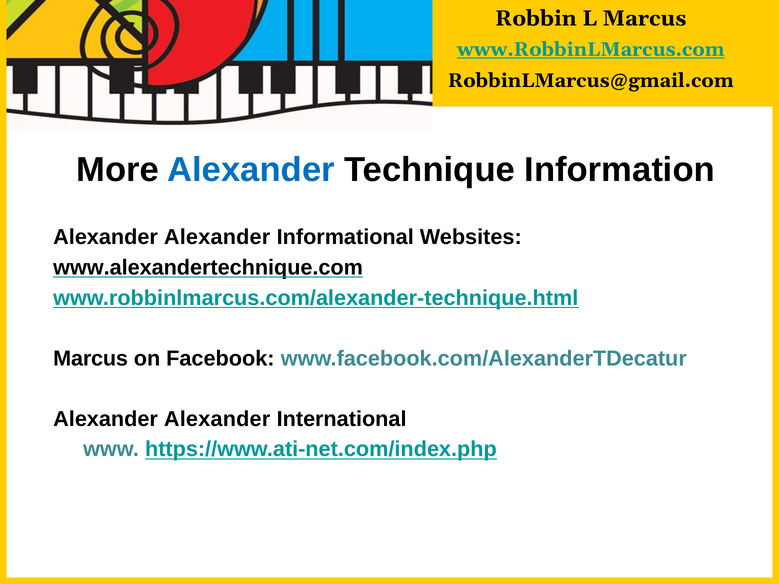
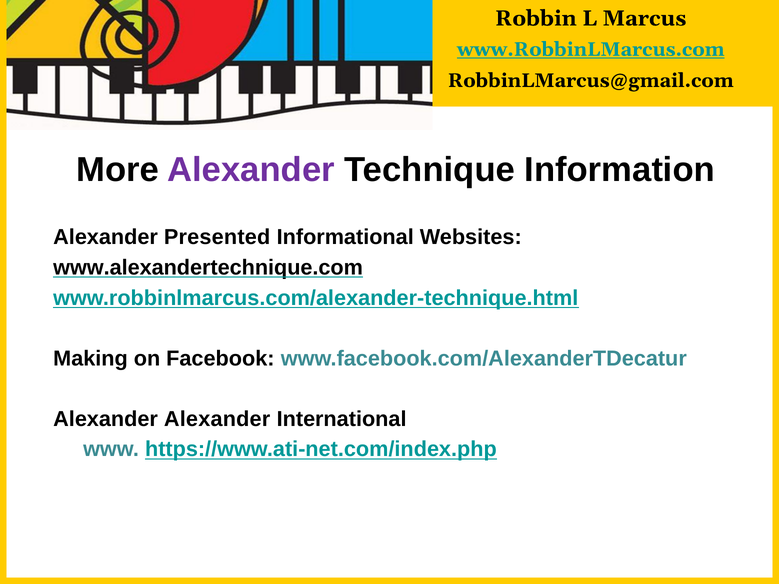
Alexander at (251, 170) colour: blue -> purple
Alexander at (217, 237): Alexander -> Presented
Marcus at (91, 359): Marcus -> Making
